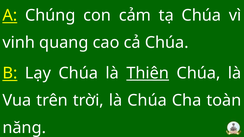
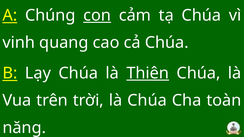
con underline: none -> present
